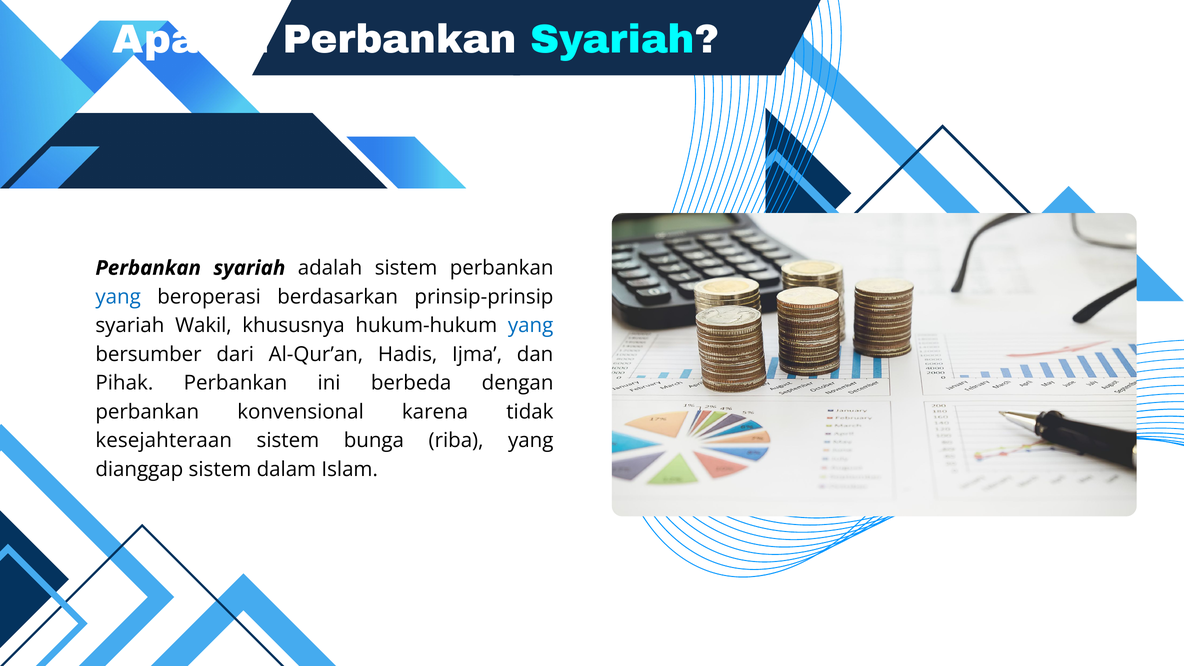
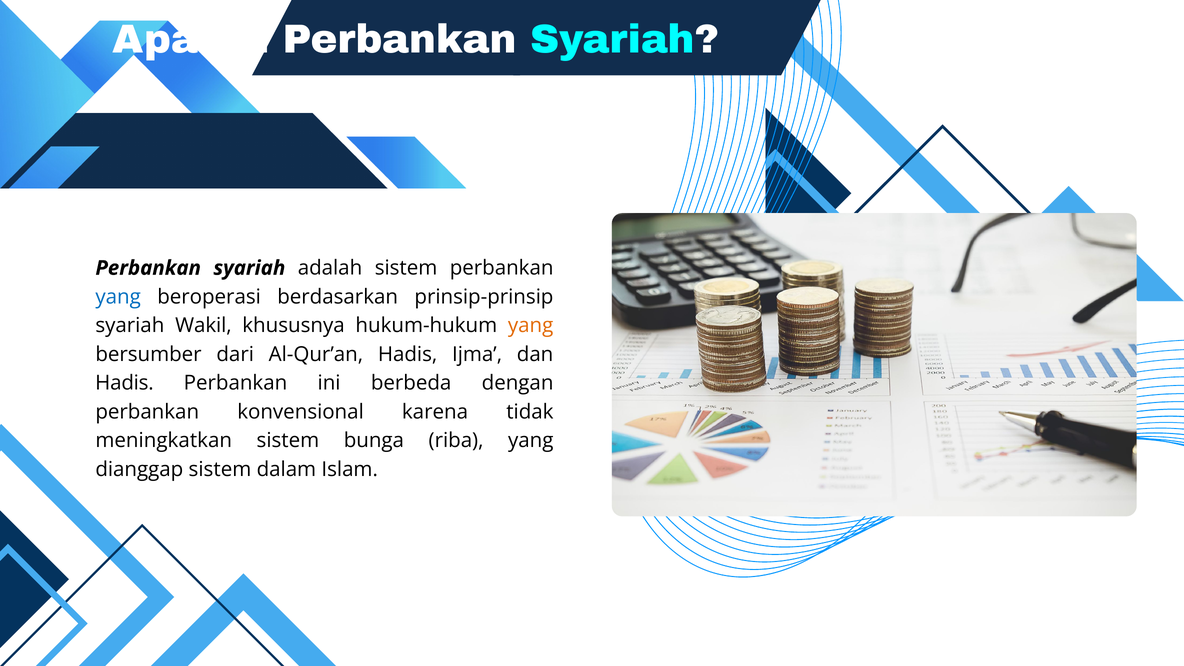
yang at (531, 326) colour: blue -> orange
Pihak at (124, 383): Pihak -> Hadis
kesejahteraan: kesejahteraan -> meningkatkan
